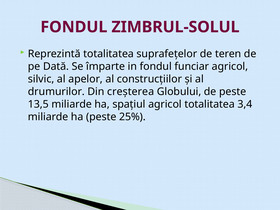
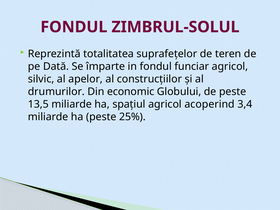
creşterea: creşterea -> economic
agricol totalitatea: totalitatea -> acoperind
